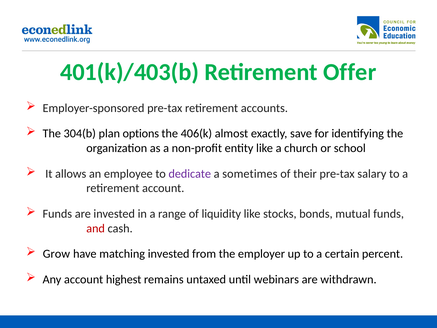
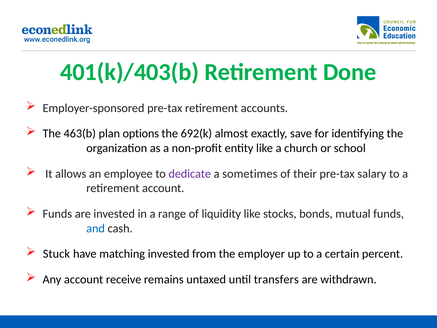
Offer: Offer -> Done
304(b: 304(b -> 463(b
406(k: 406(k -> 692(k
and colour: red -> blue
Grow: Grow -> Stuck
highest: highest -> receive
webinars: webinars -> transfers
